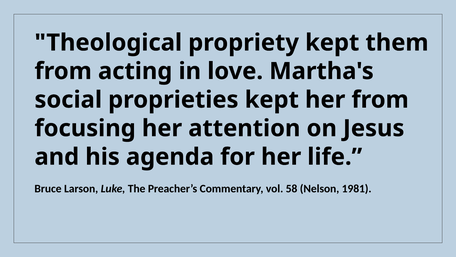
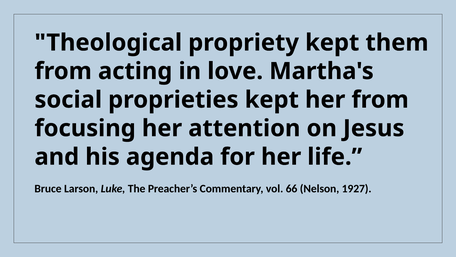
58: 58 -> 66
1981: 1981 -> 1927
